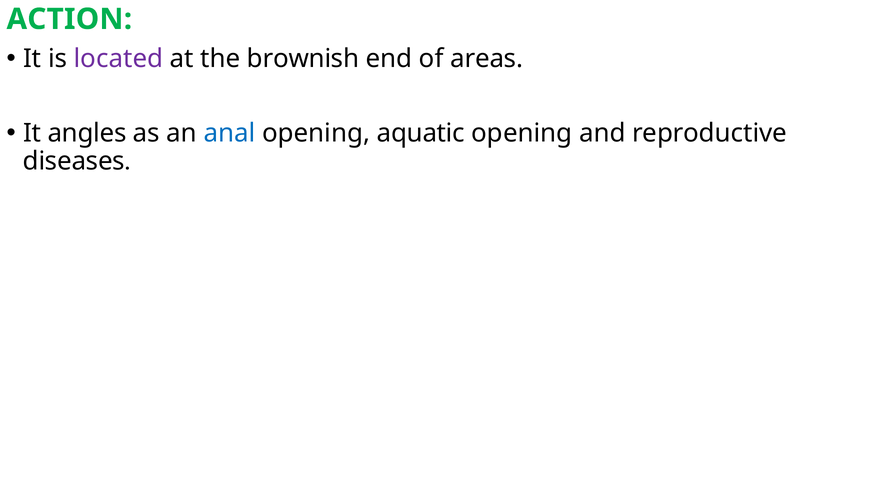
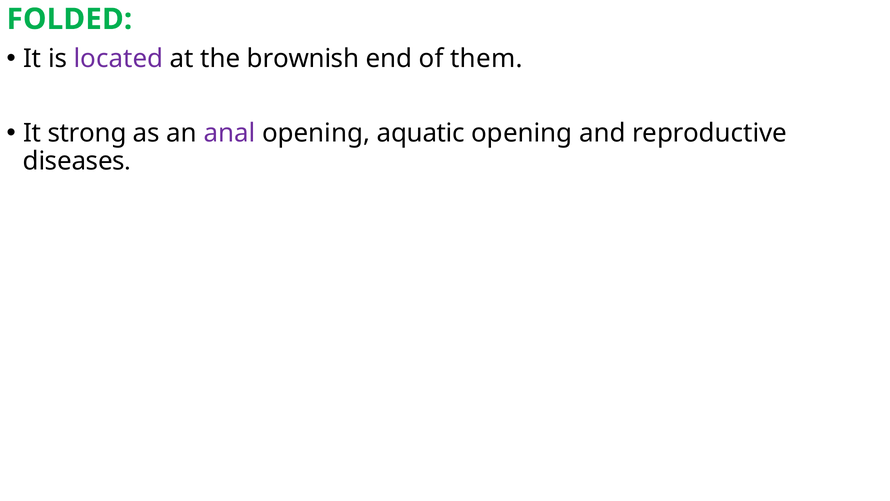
ACTION: ACTION -> FOLDED
areas: areas -> them
angles: angles -> strong
anal colour: blue -> purple
